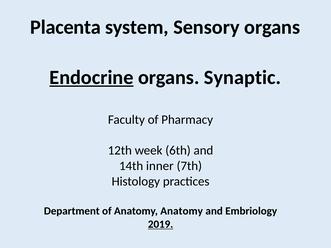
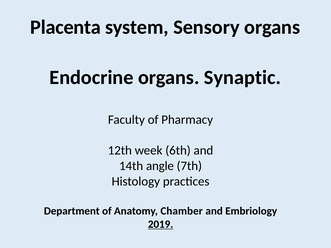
Endocrine underline: present -> none
inner: inner -> angle
Anatomy Anatomy: Anatomy -> Chamber
